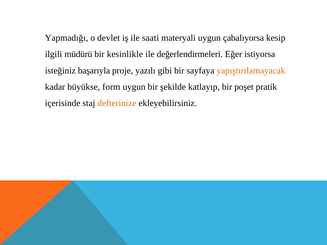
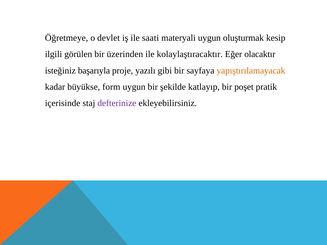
Yapmadığı: Yapmadığı -> Öğretmeye
çabalıyorsa: çabalıyorsa -> oluşturmak
müdürü: müdürü -> görülen
kesinlikle: kesinlikle -> üzerinden
değerlendirmeleri: değerlendirmeleri -> kolaylaştıracaktır
istiyorsa: istiyorsa -> olacaktır
defterinize colour: orange -> purple
